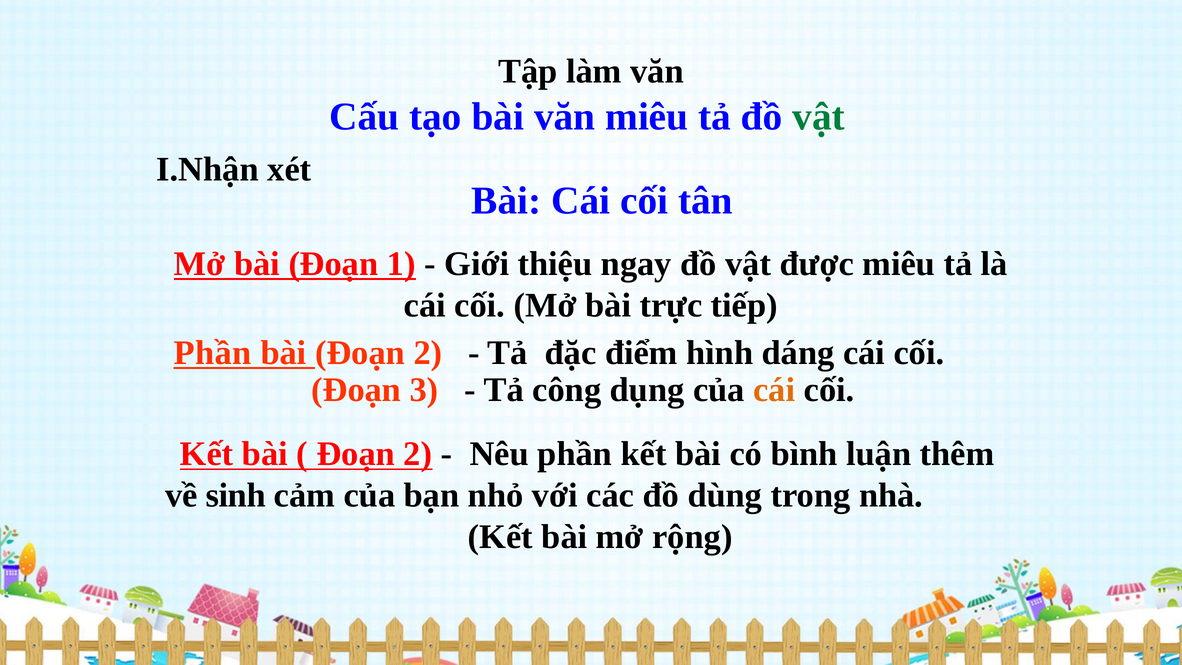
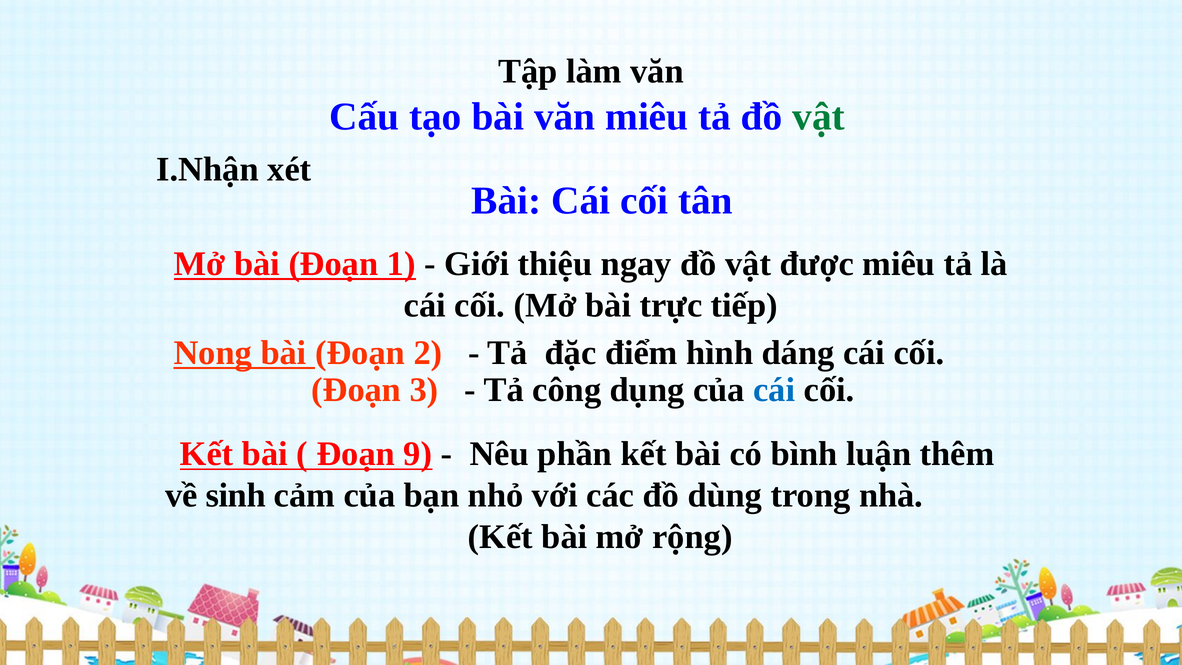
Phần at (213, 353): Phần -> Nong
cái at (774, 390) colour: orange -> blue
2 at (418, 454): 2 -> 9
